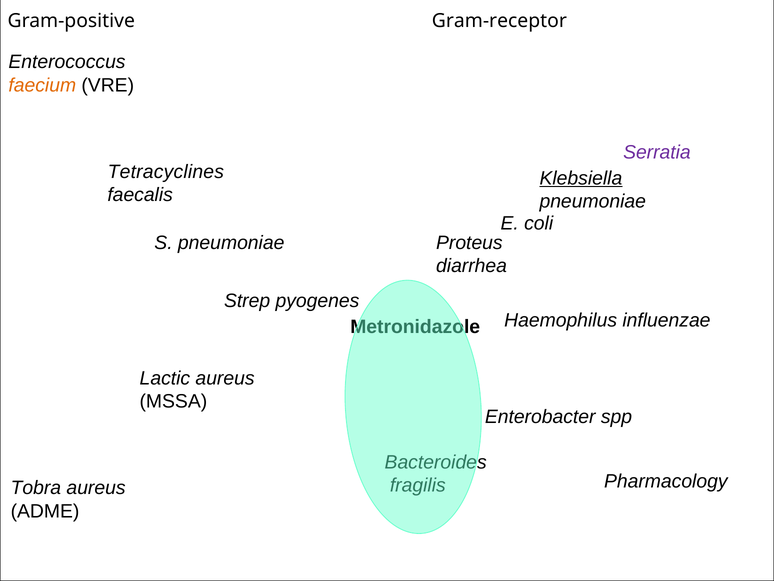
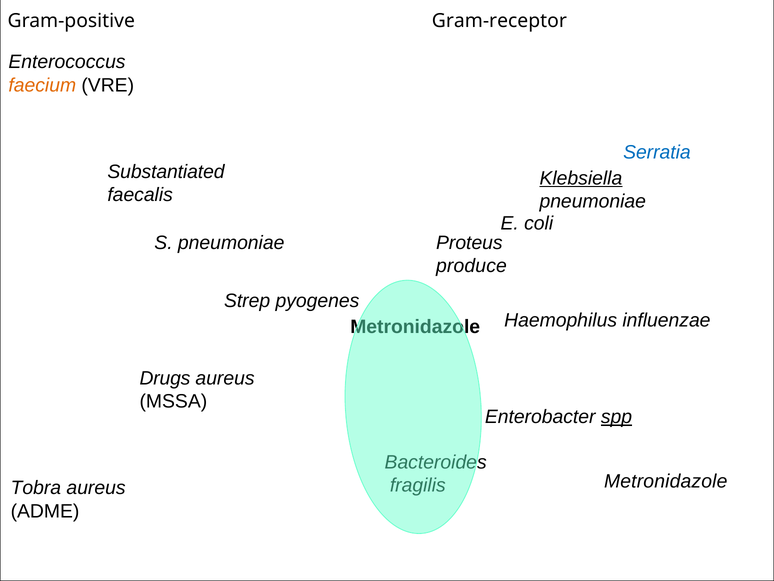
Serratia colour: purple -> blue
Tetracyclines: Tetracyclines -> Substantiated
diarrhea: diarrhea -> produce
Lactic: Lactic -> Drugs
spp underline: none -> present
Pharmacology at (666, 481): Pharmacology -> Metronidazole
